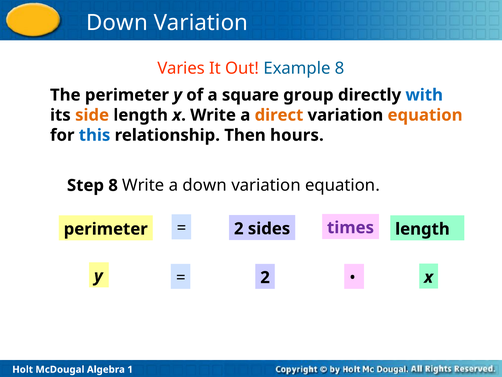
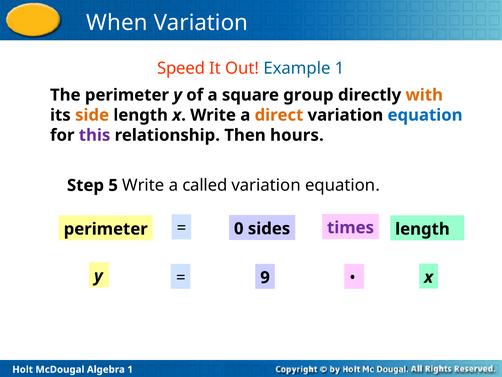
Down at (117, 23): Down -> When
Varies: Varies -> Speed
Example 8: 8 -> 1
with colour: blue -> orange
equation at (425, 115) colour: orange -> blue
this colour: blue -> purple
Step 8: 8 -> 5
a down: down -> called
2 at (239, 228): 2 -> 0
2 at (265, 277): 2 -> 9
